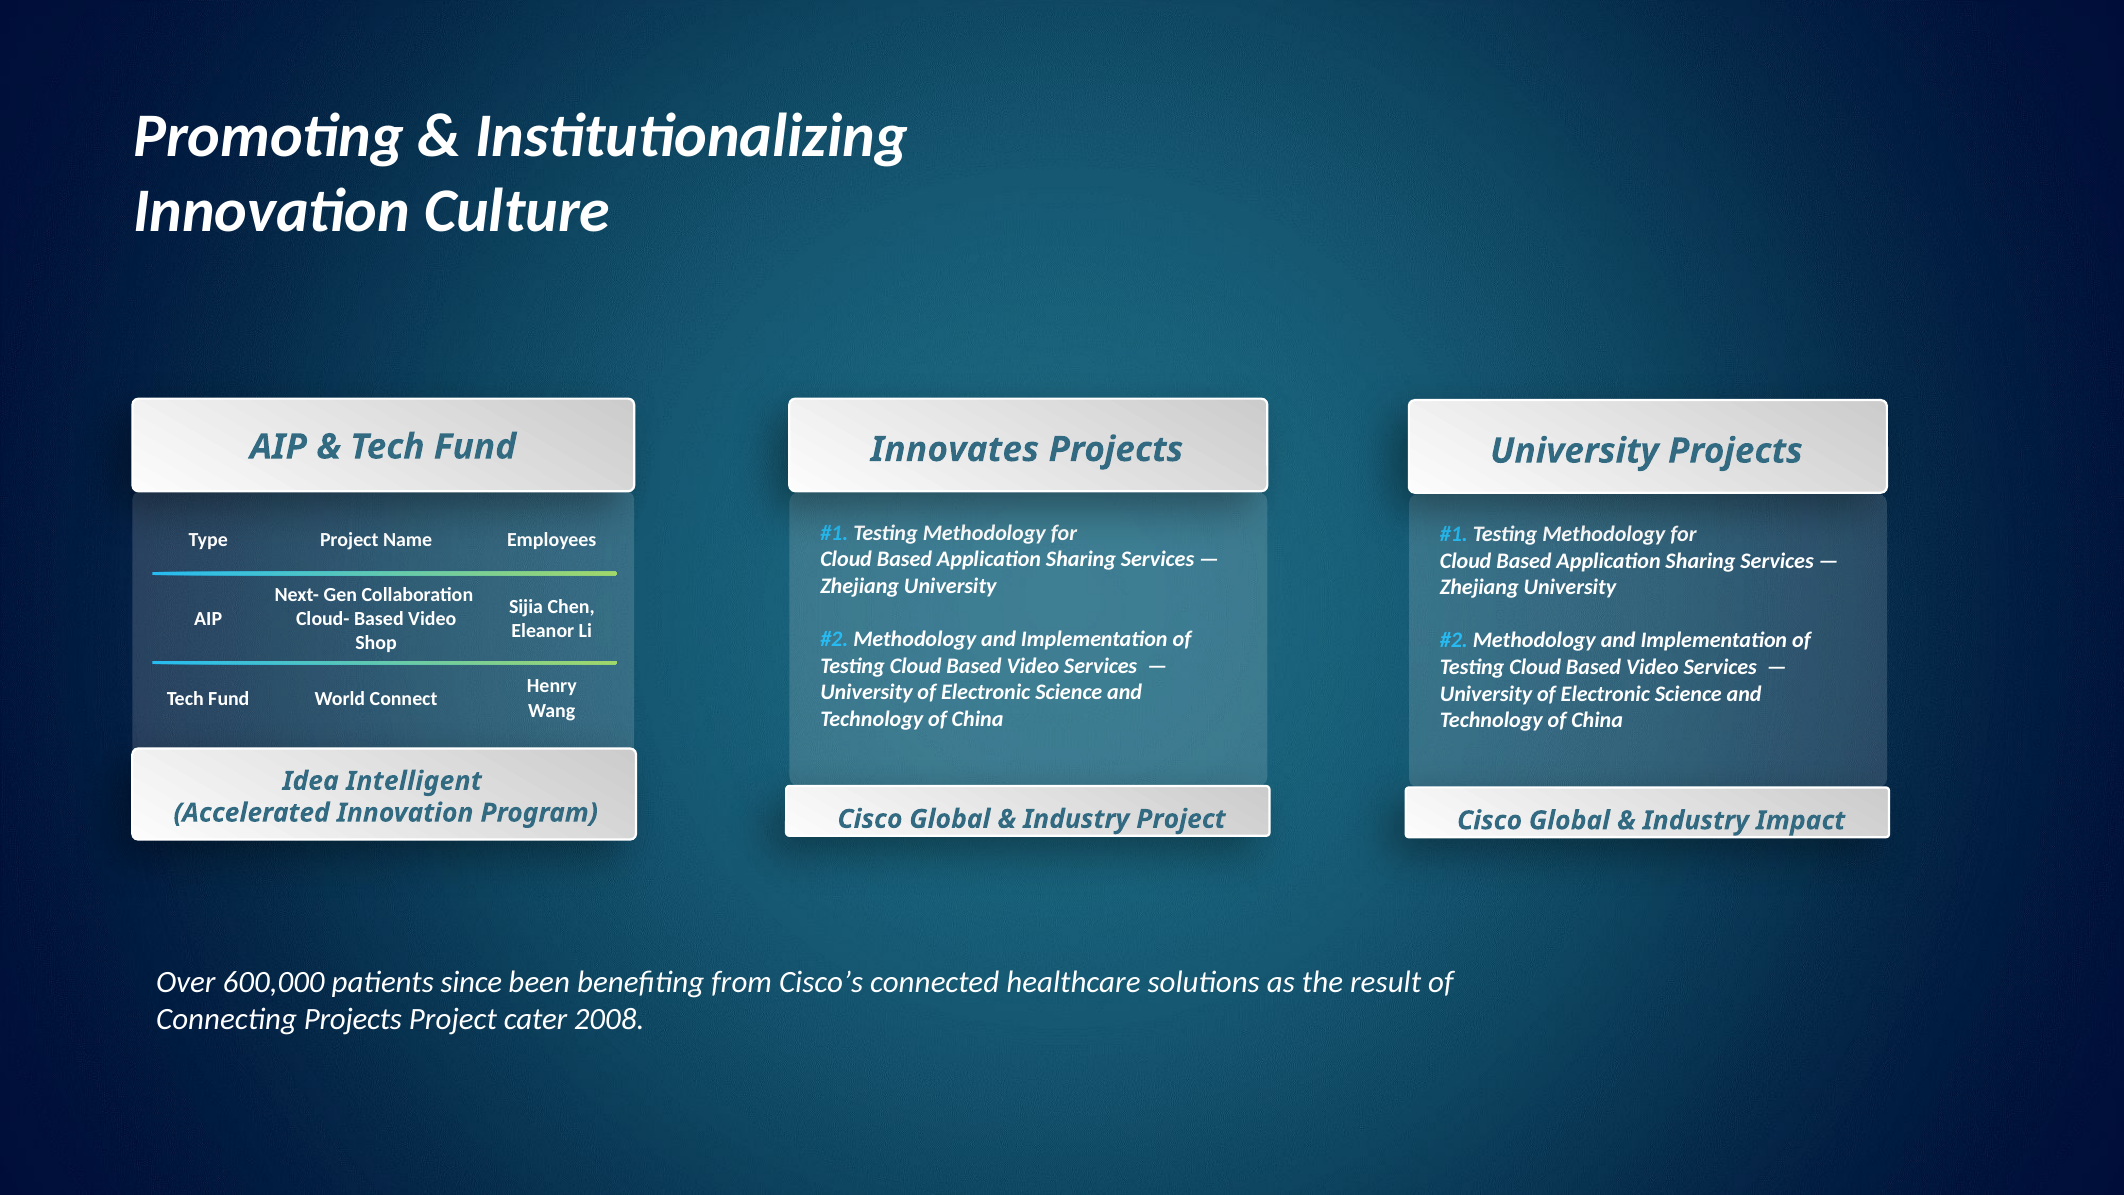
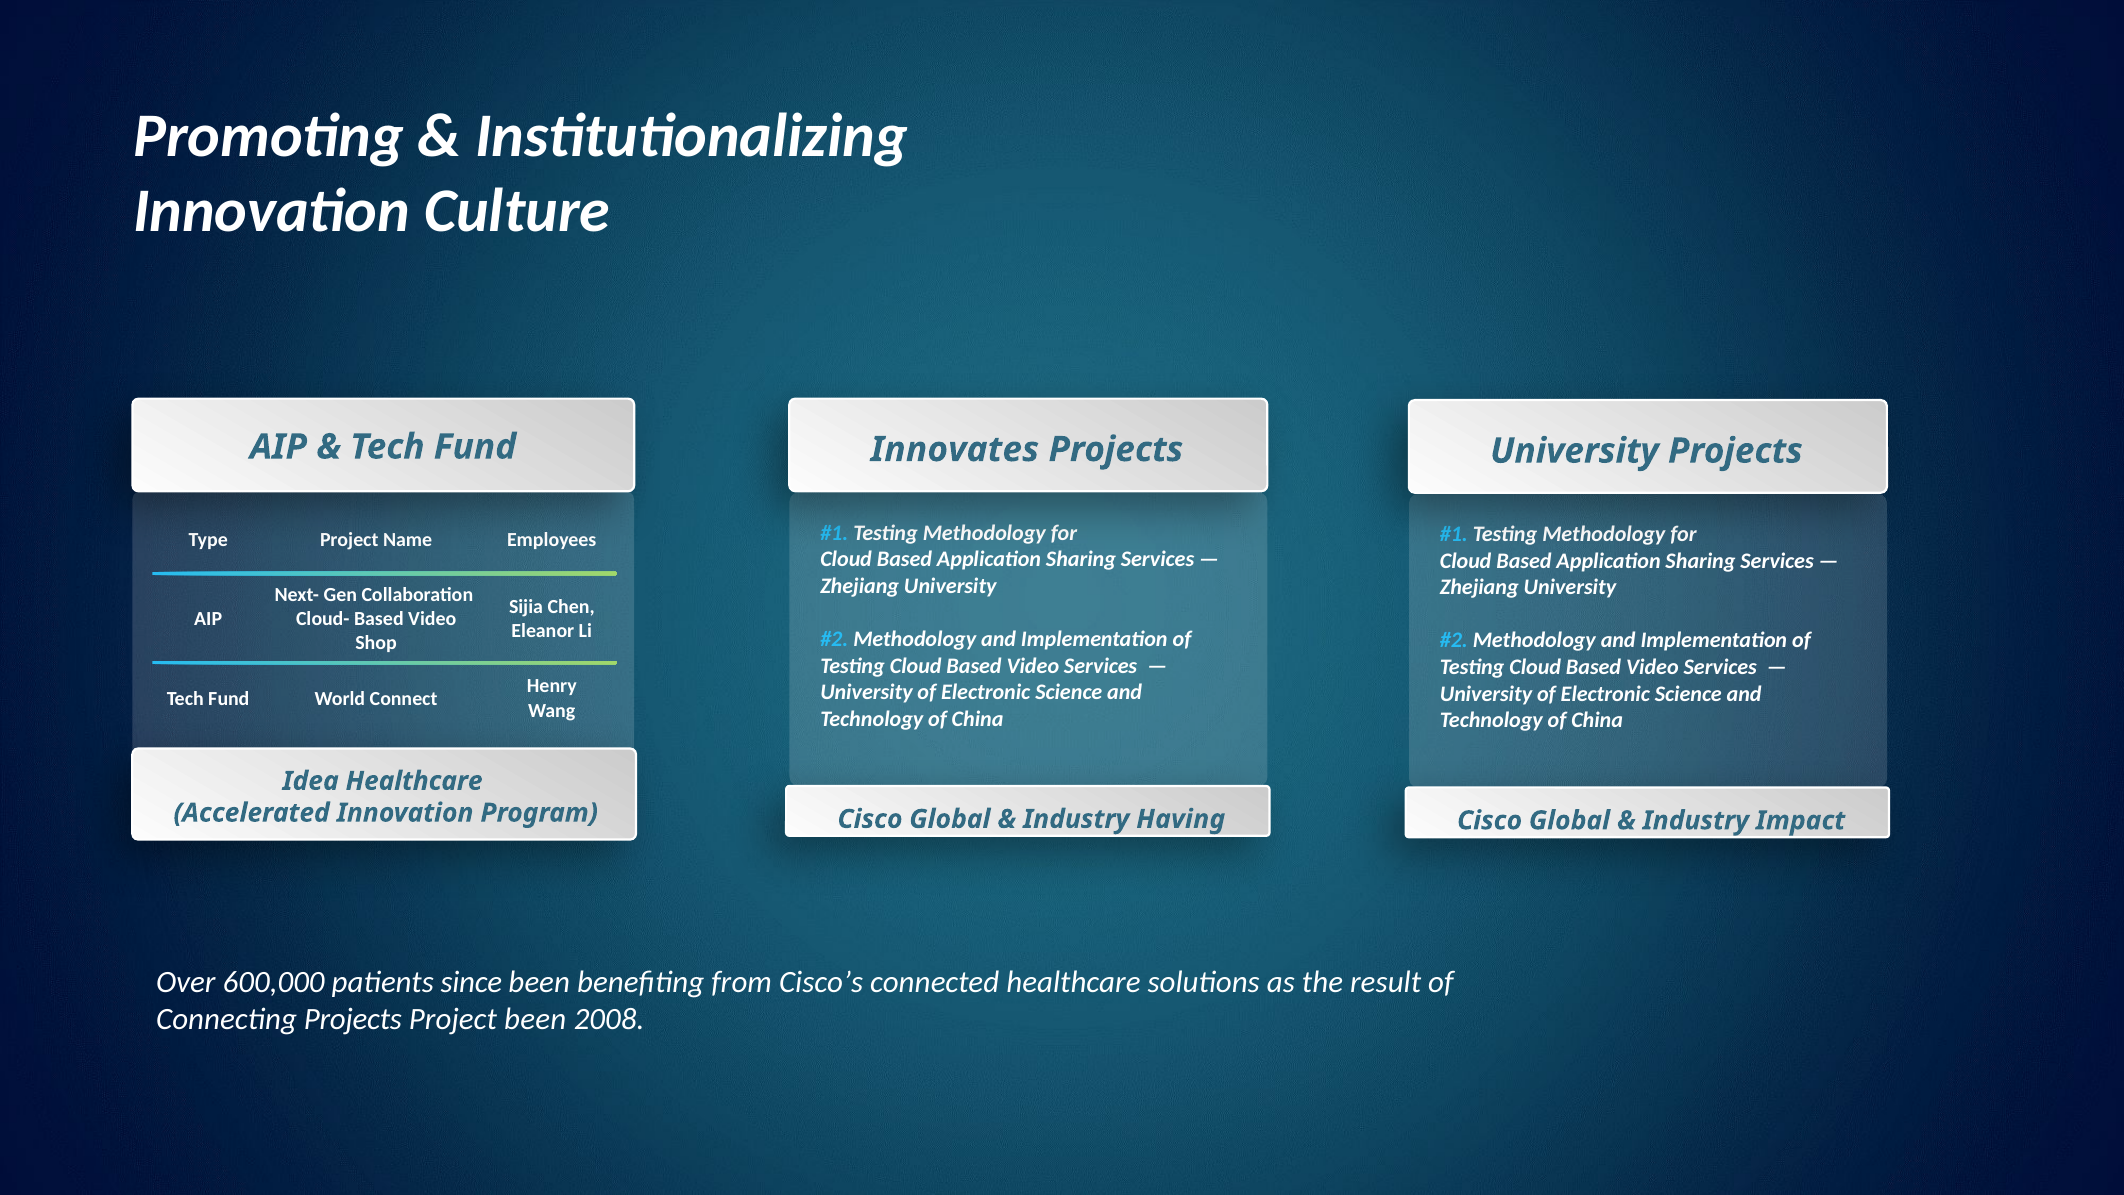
Idea Intelligent: Intelligent -> Healthcare
Industry Project: Project -> Having
Project cater: cater -> been
